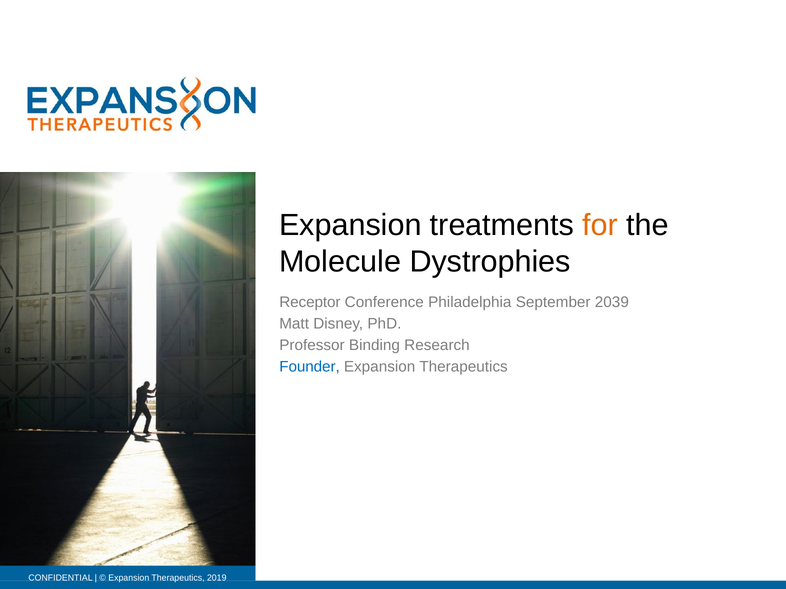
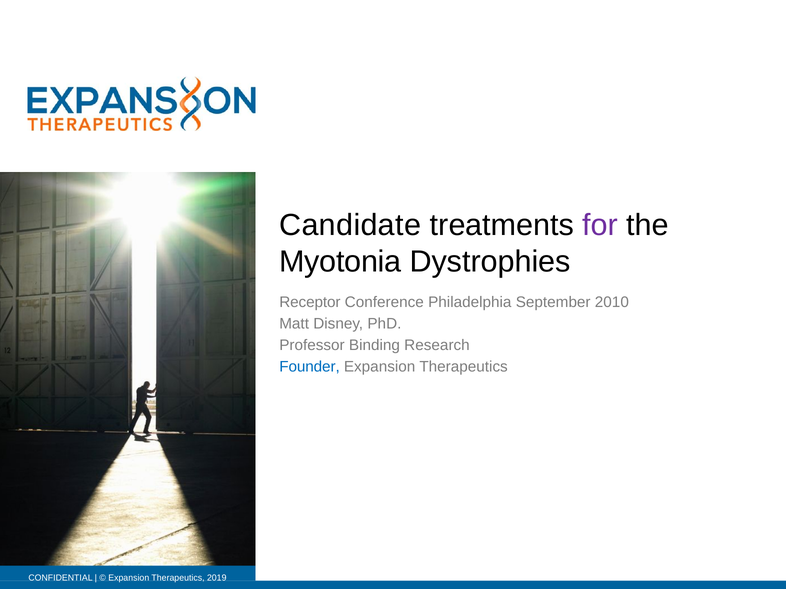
Expansion at (350, 225): Expansion -> Candidate
for colour: orange -> purple
Molecule: Molecule -> Myotonia
2039: 2039 -> 2010
